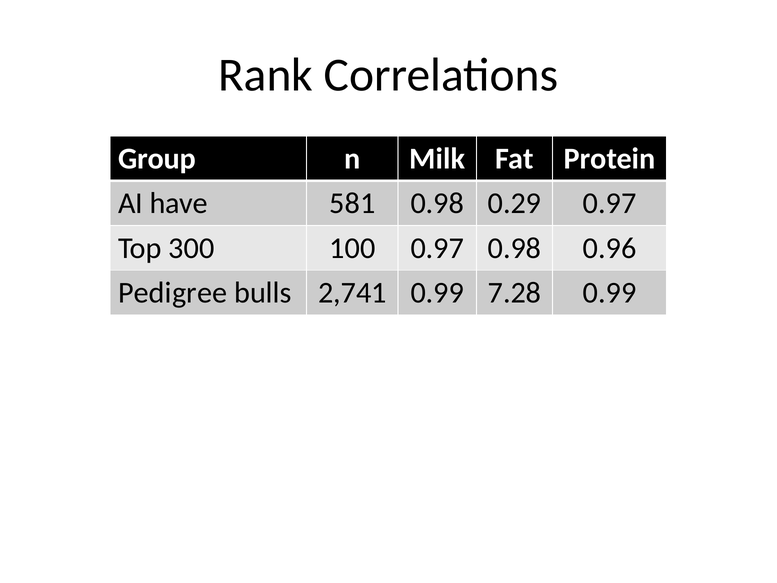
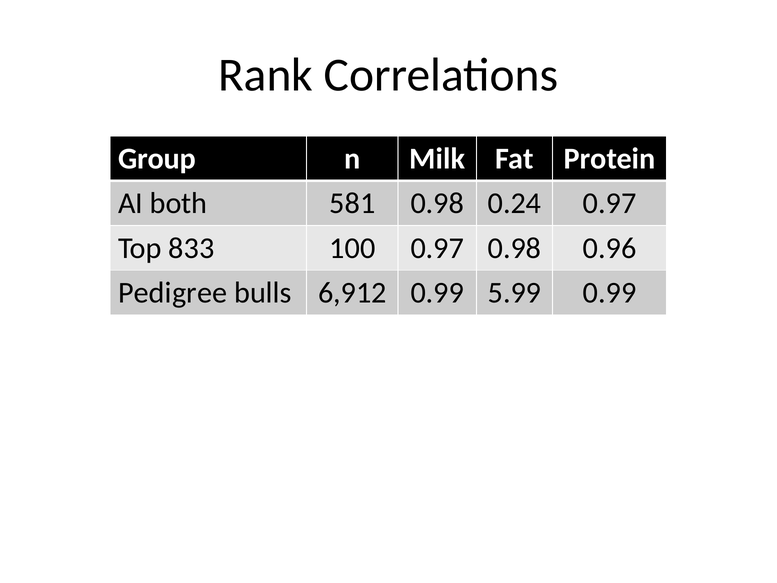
have: have -> both
0.29: 0.29 -> 0.24
300: 300 -> 833
2,741: 2,741 -> 6,912
7.28: 7.28 -> 5.99
